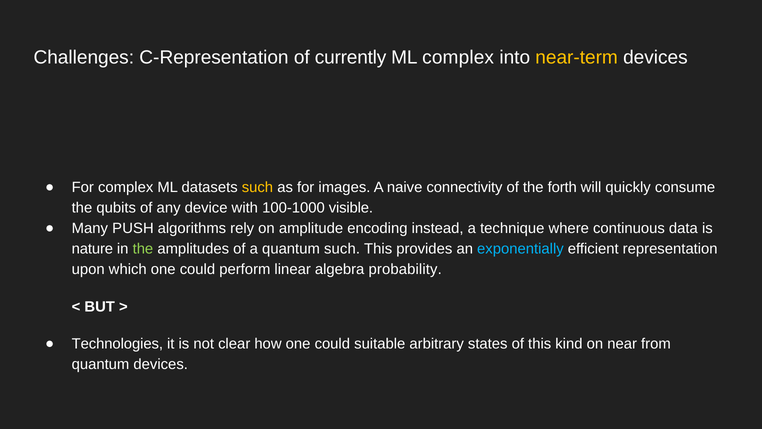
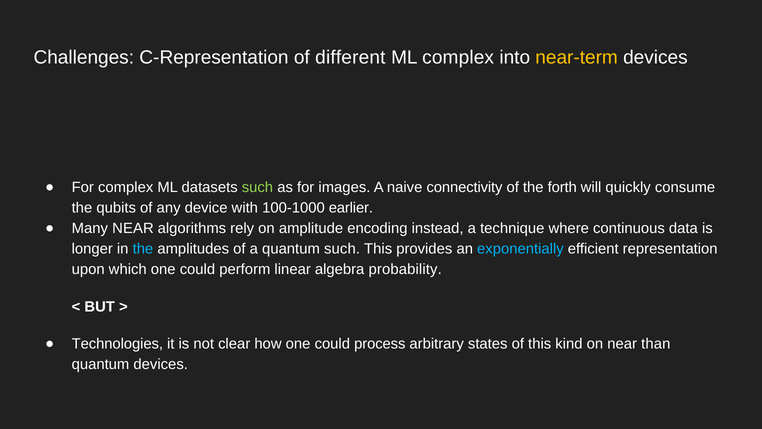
currently: currently -> different
such at (257, 187) colour: yellow -> light green
visible: visible -> earlier
Many PUSH: PUSH -> NEAR
nature: nature -> longer
the at (143, 249) colour: light green -> light blue
suitable: suitable -> process
from: from -> than
